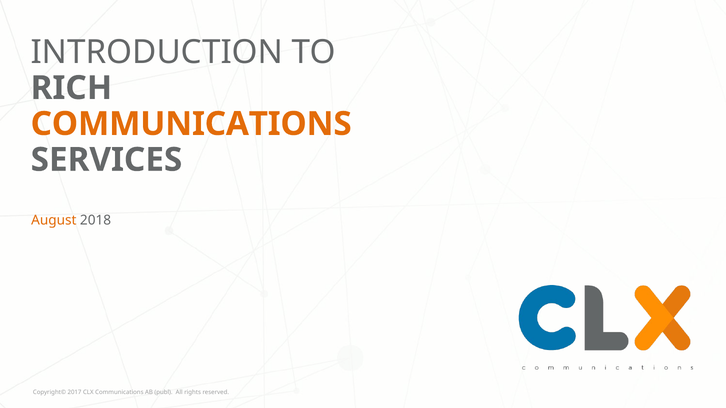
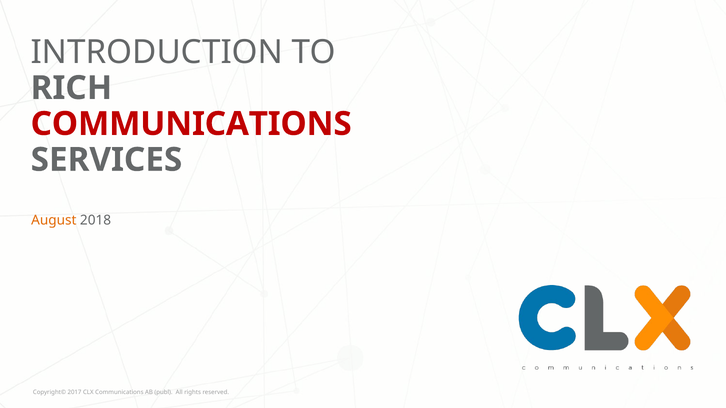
COMMUNICATIONS at (191, 124) colour: orange -> red
